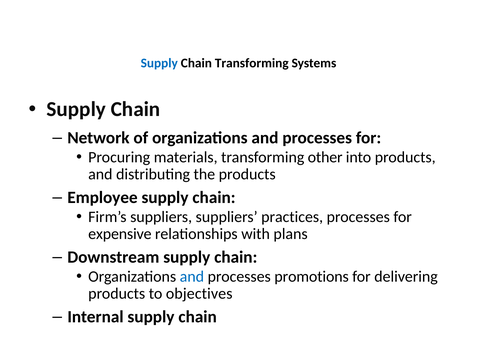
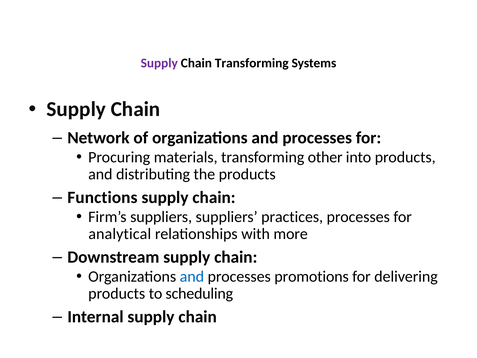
Supply at (159, 63) colour: blue -> purple
Employee: Employee -> Functions
expensive: expensive -> analytical
plans: plans -> more
objectives: objectives -> scheduling
